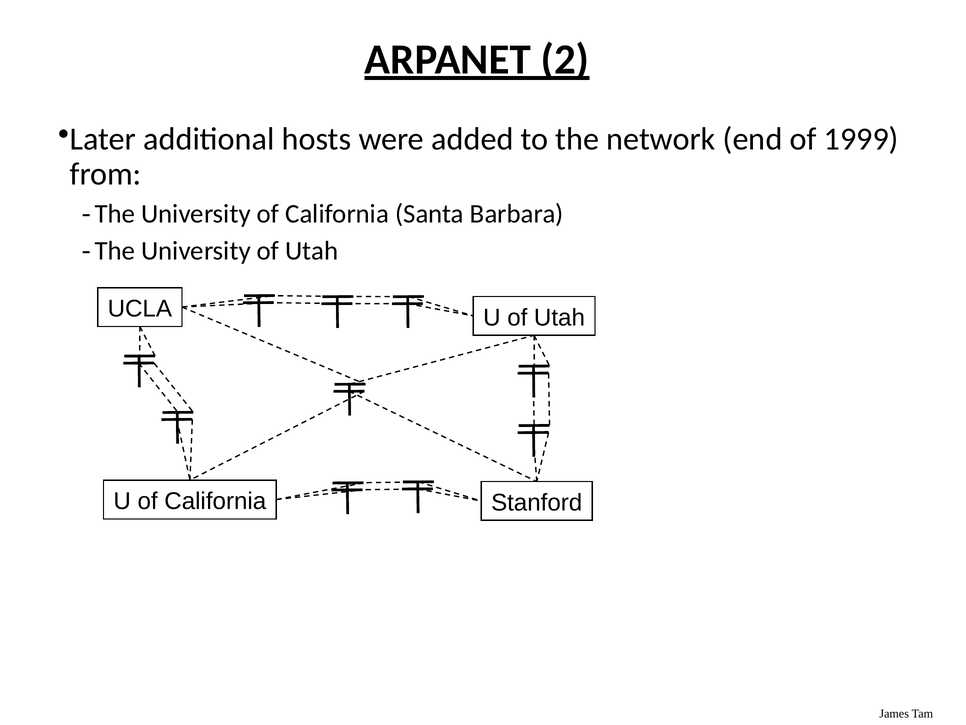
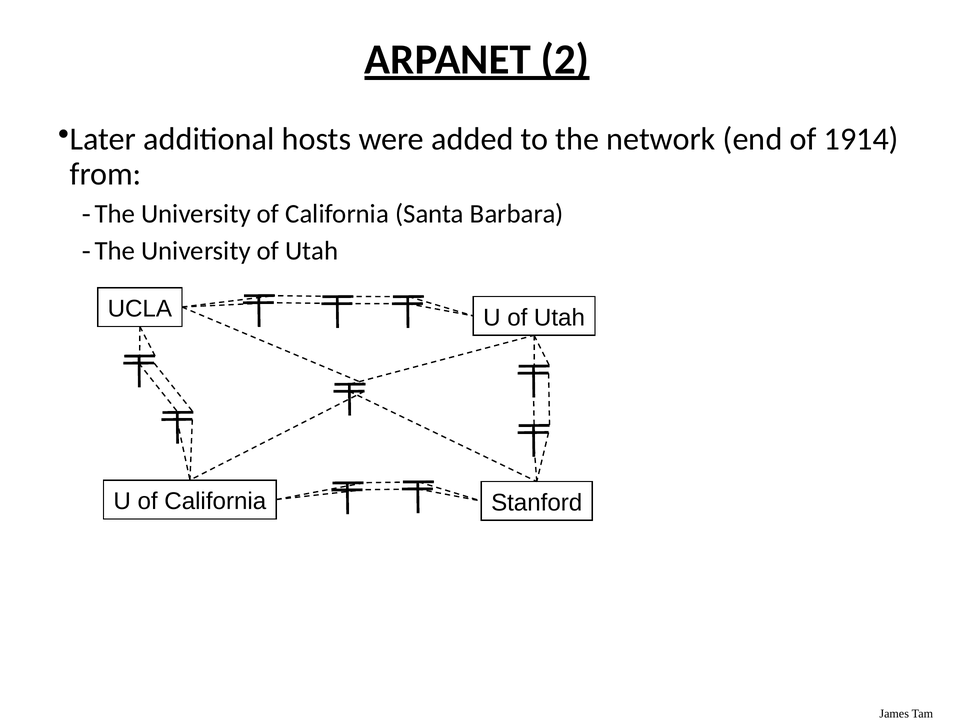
1999: 1999 -> 1914
